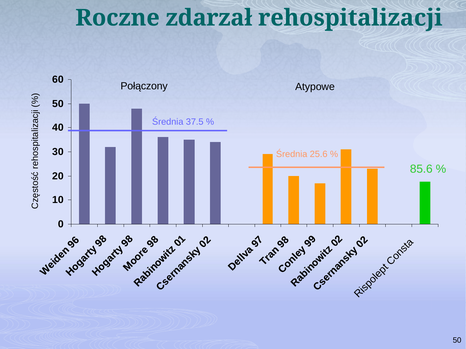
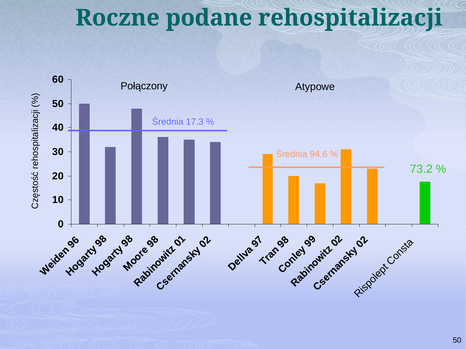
zdarzał: zdarzał -> podane
37.5: 37.5 -> 17.3
25.6: 25.6 -> 94.6
85.6: 85.6 -> 73.2
